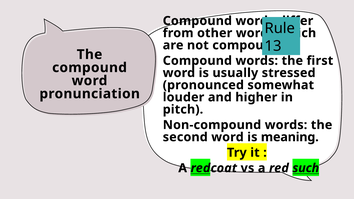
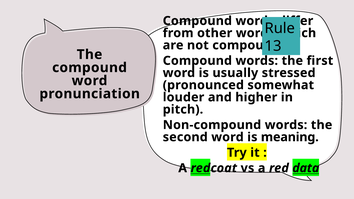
such: such -> data
